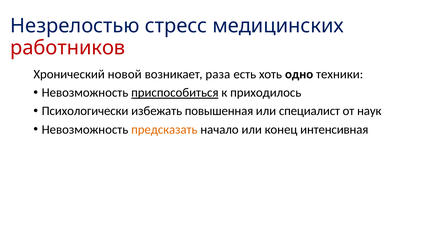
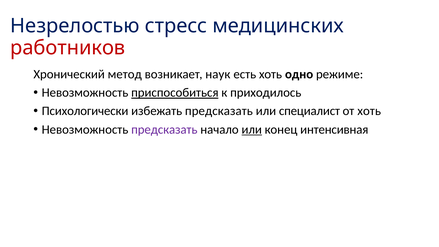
новой: новой -> метод
раза: раза -> наук
техники: техники -> режиме
избежать повышенная: повышенная -> предсказать
от наук: наук -> хоть
предсказать at (164, 129) colour: orange -> purple
или at (252, 129) underline: none -> present
